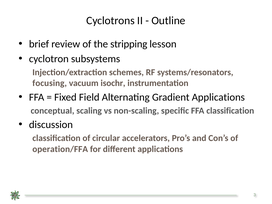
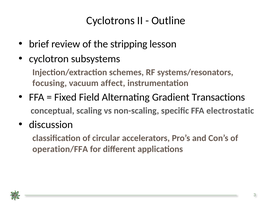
isochr: isochr -> affect
Gradient Applications: Applications -> Transactions
FFA classification: classification -> electrostatic
